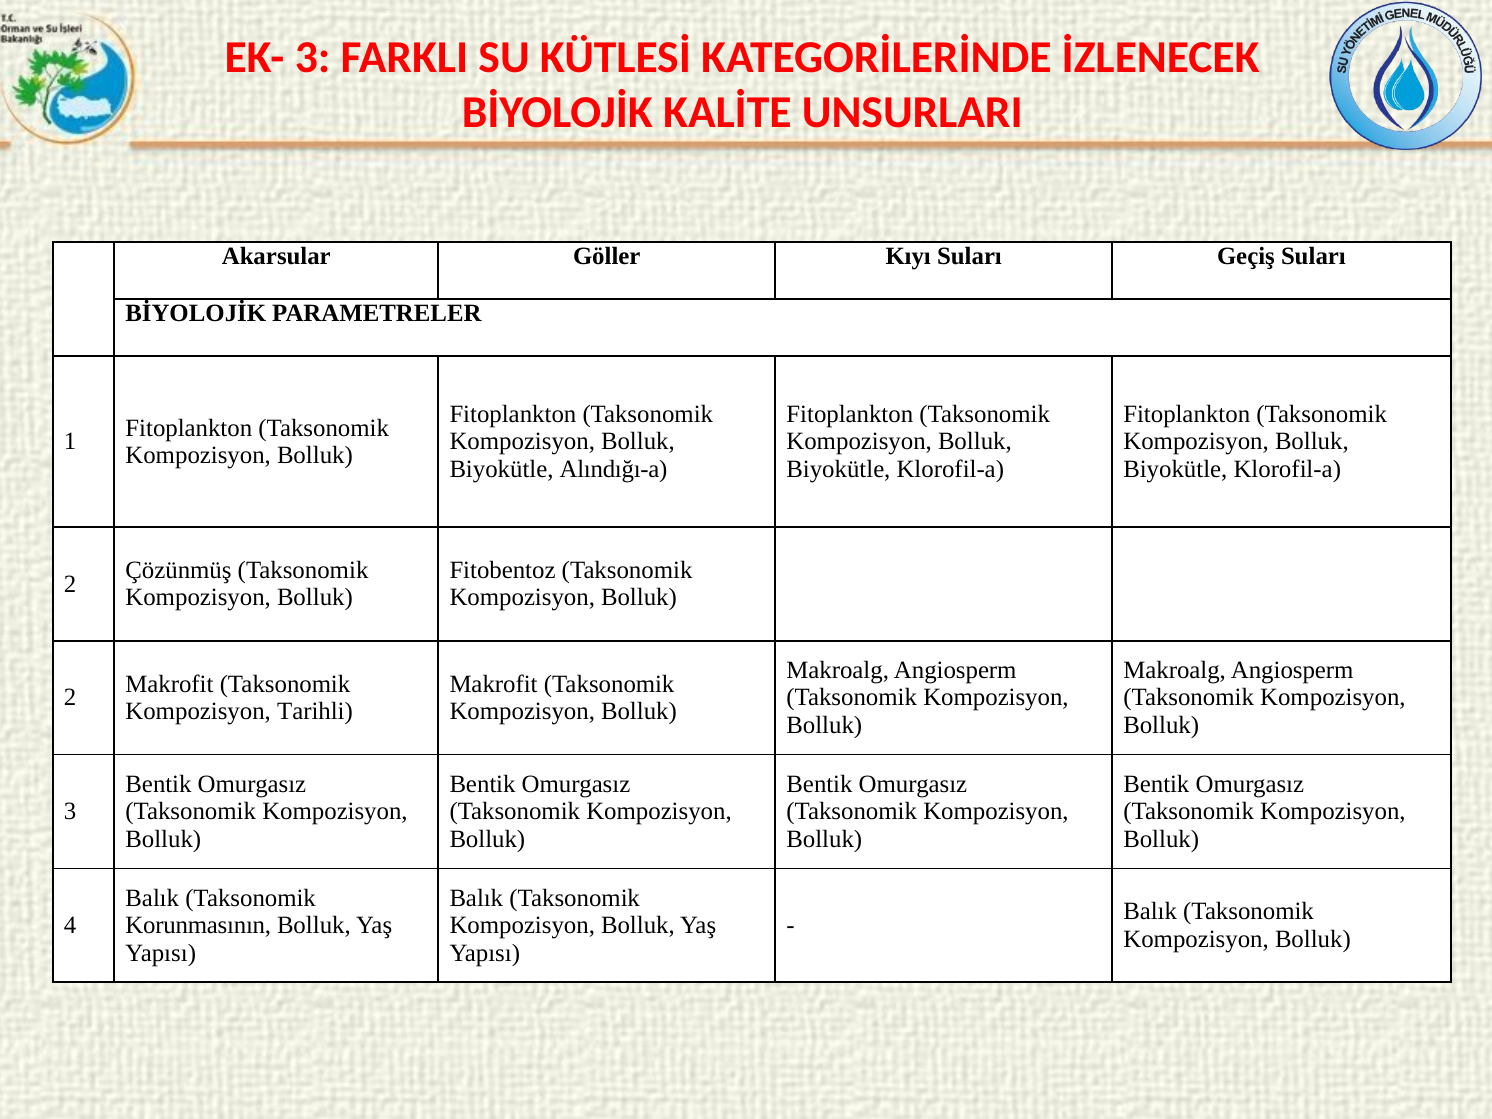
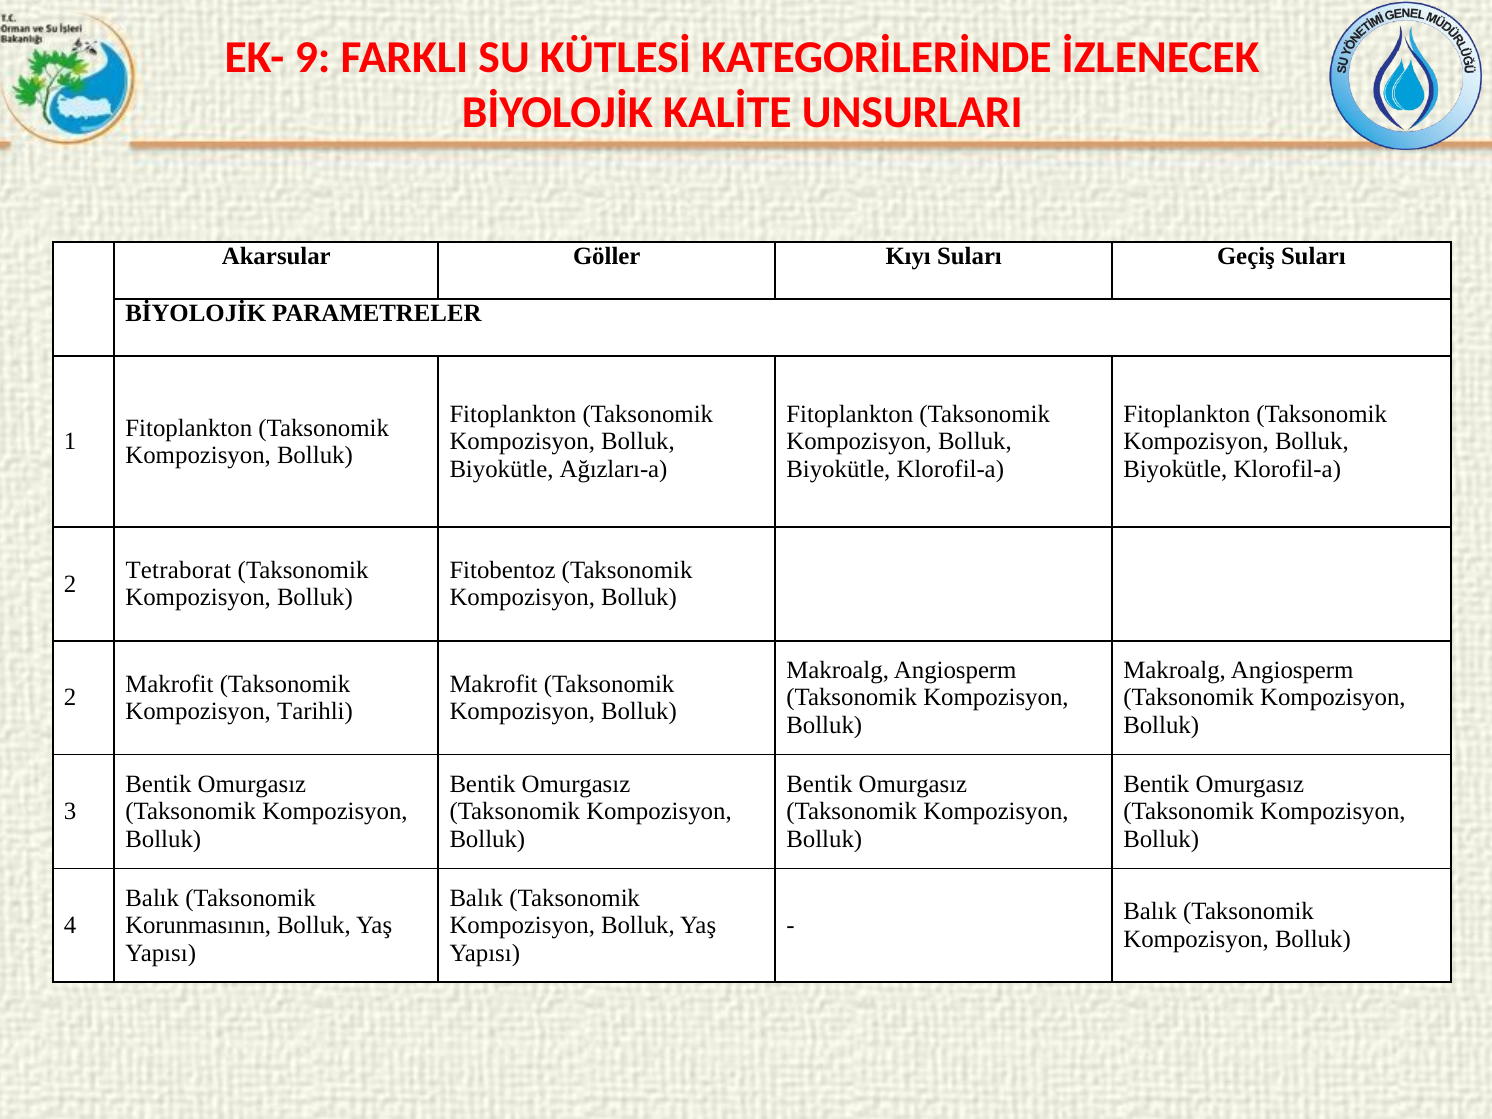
EK- 3: 3 -> 9
Alındığı-a: Alındığı-a -> Ağızları-a
Çözünmüş: Çözünmüş -> Tetraborat
